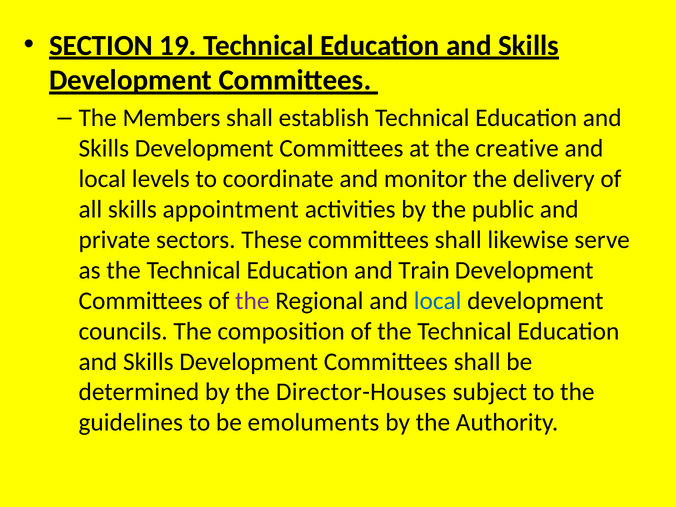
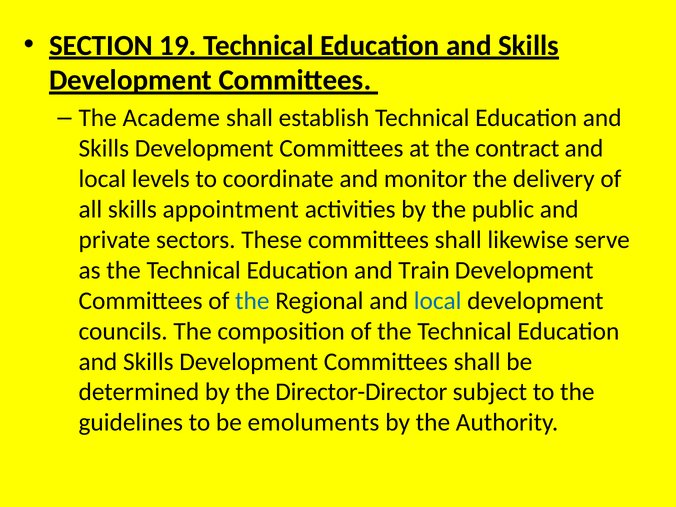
Members: Members -> Academe
creative: creative -> contract
the at (252, 301) colour: purple -> blue
Director-Houses: Director-Houses -> Director-Director
